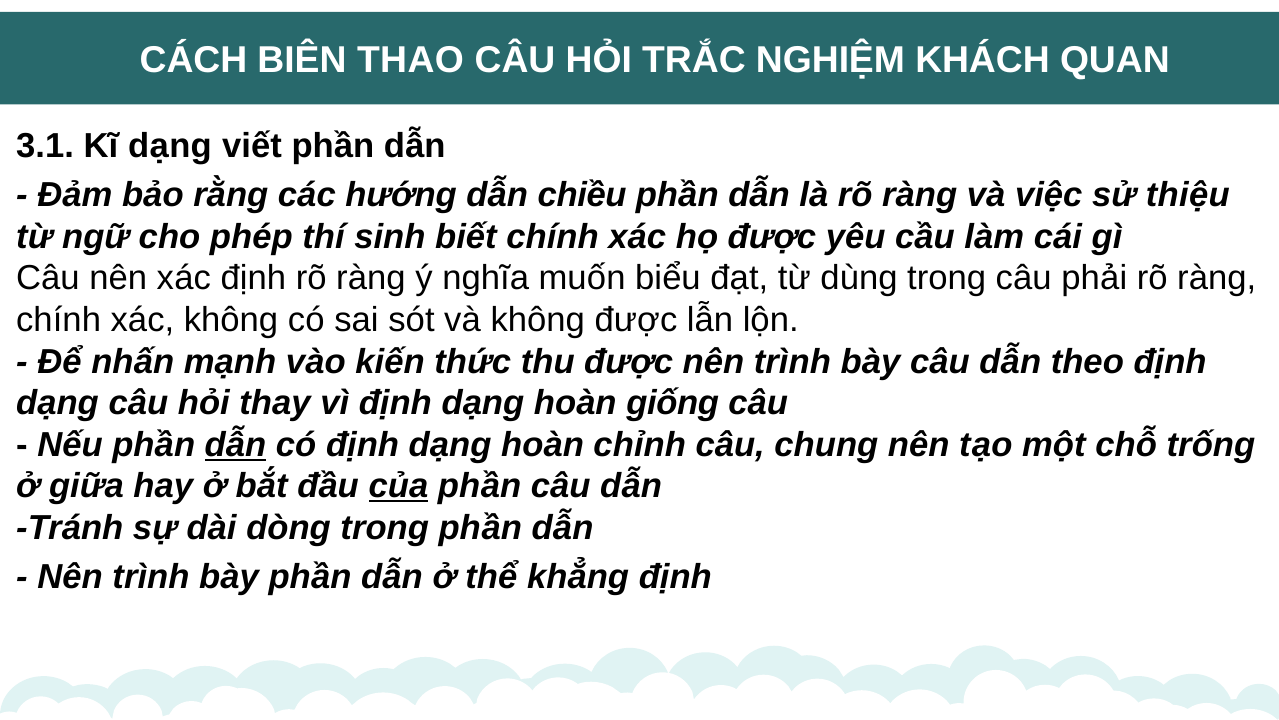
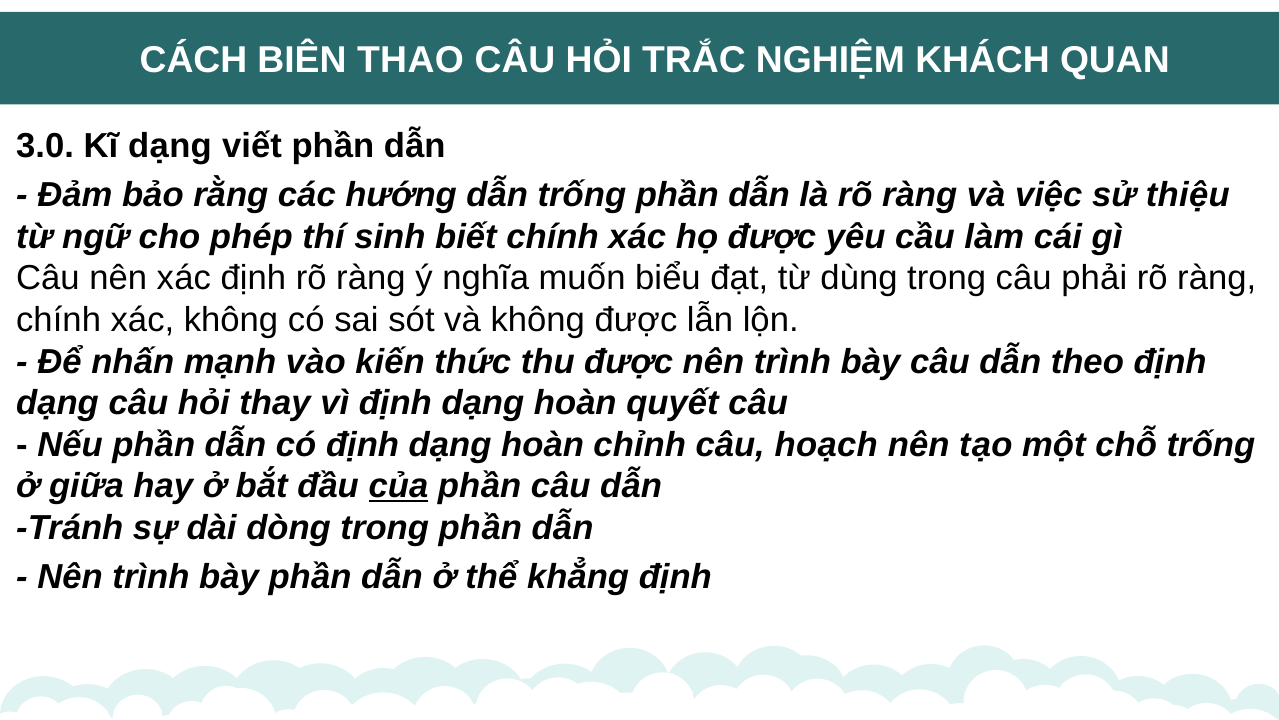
3.1: 3.1 -> 3.0
dẫn chiều: chiều -> trống
giống: giống -> quyết
dẫn at (235, 444) underline: present -> none
chung: chung -> hoạch
